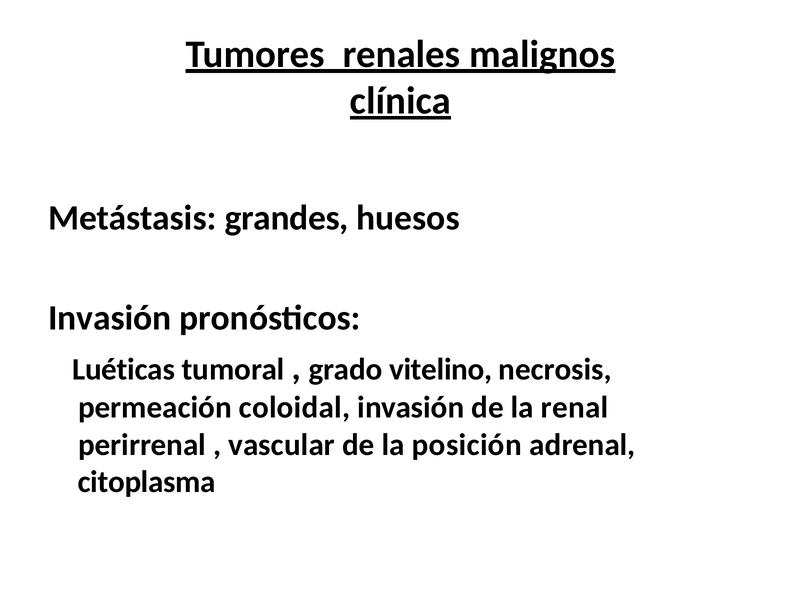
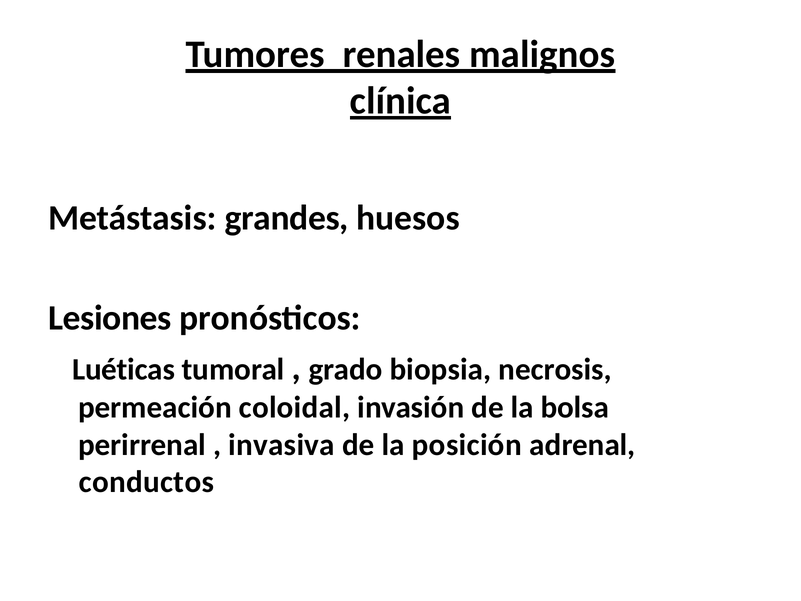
Invasión at (110, 318): Invasión -> Lesiones
vitelino: vitelino -> biopsia
renal: renal -> bolsa
vascular: vascular -> invasiva
citoplasma: citoplasma -> conductos
